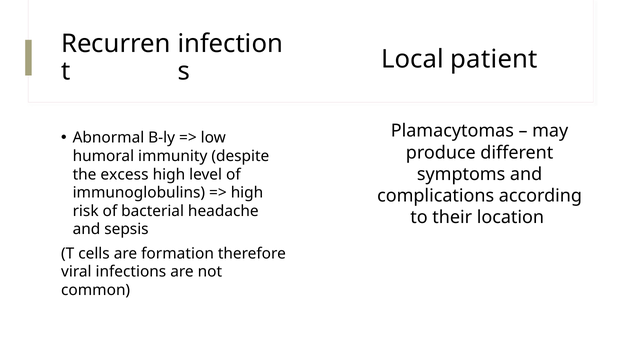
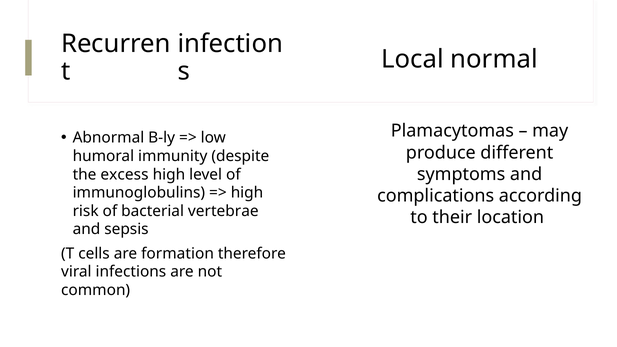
patient: patient -> normal
headache: headache -> vertebrae
